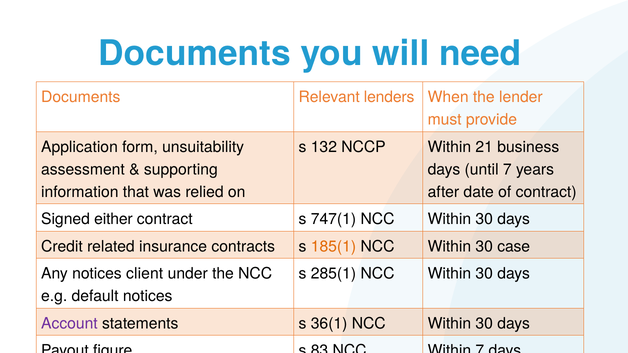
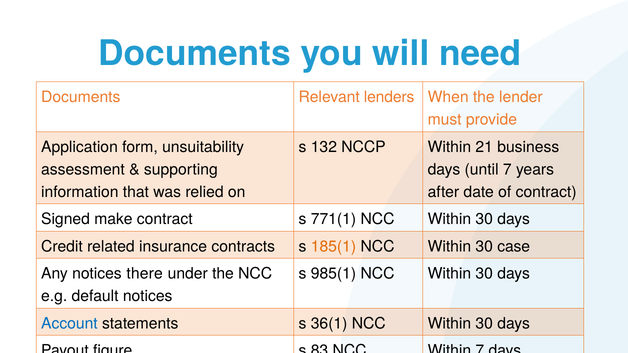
either: either -> make
747(1: 747(1 -> 771(1
client: client -> there
285(1: 285(1 -> 985(1
Account colour: purple -> blue
